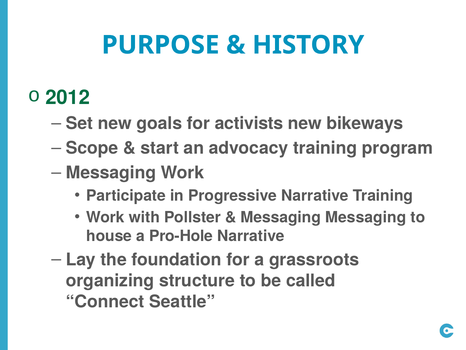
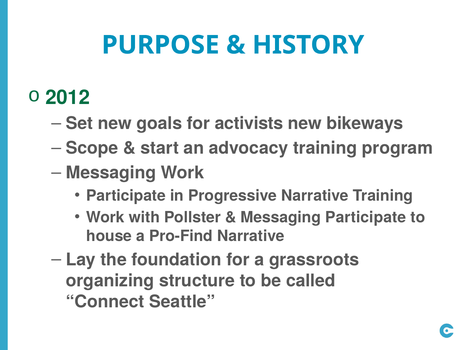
Messaging Messaging: Messaging -> Participate
Pro-Hole: Pro-Hole -> Pro-Find
